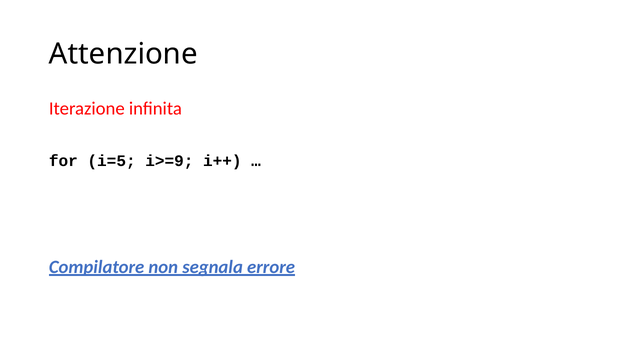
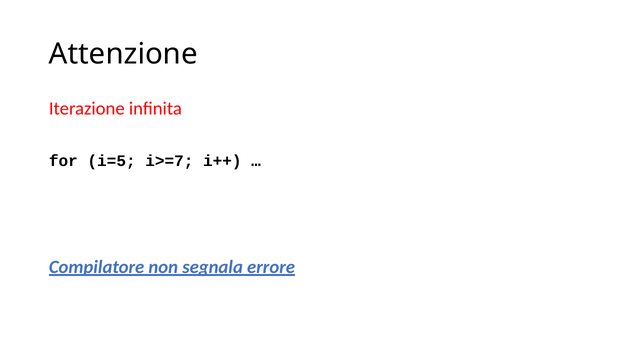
i>=9: i>=9 -> i>=7
